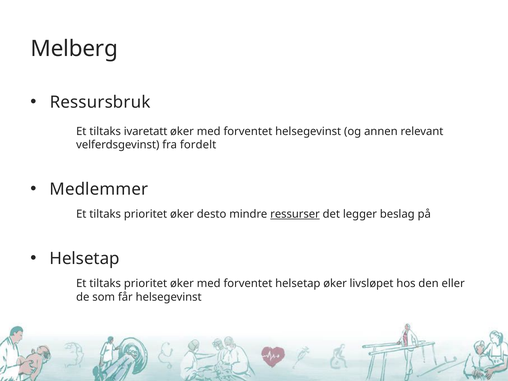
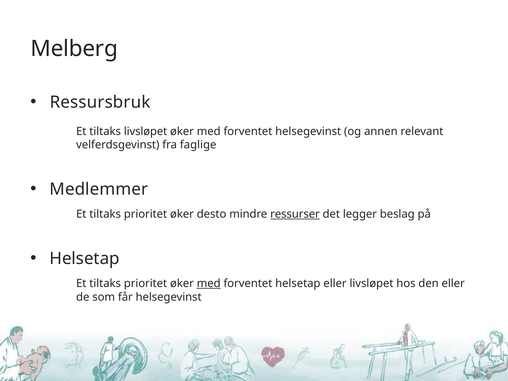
tiltaks ivaretatt: ivaretatt -> livsløpet
fordelt: fordelt -> faglige
med at (209, 284) underline: none -> present
helsetap øker: øker -> eller
